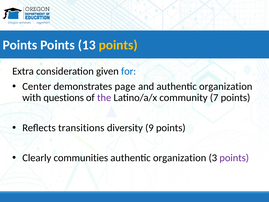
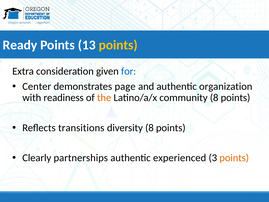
Points at (20, 45): Points -> Ready
questions: questions -> readiness
the colour: purple -> orange
community 7: 7 -> 8
diversity 9: 9 -> 8
communities: communities -> partnerships
organization at (180, 158): organization -> experienced
points at (234, 158) colour: purple -> orange
